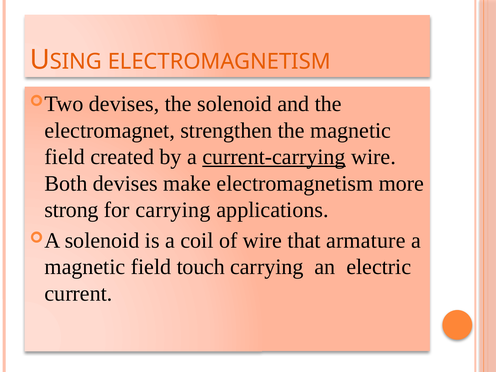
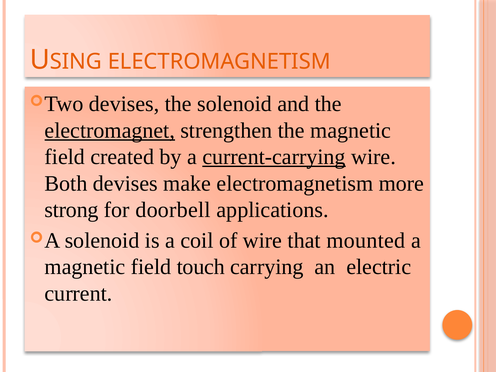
electromagnet underline: none -> present
for carrying: carrying -> doorbell
armature: armature -> mounted
